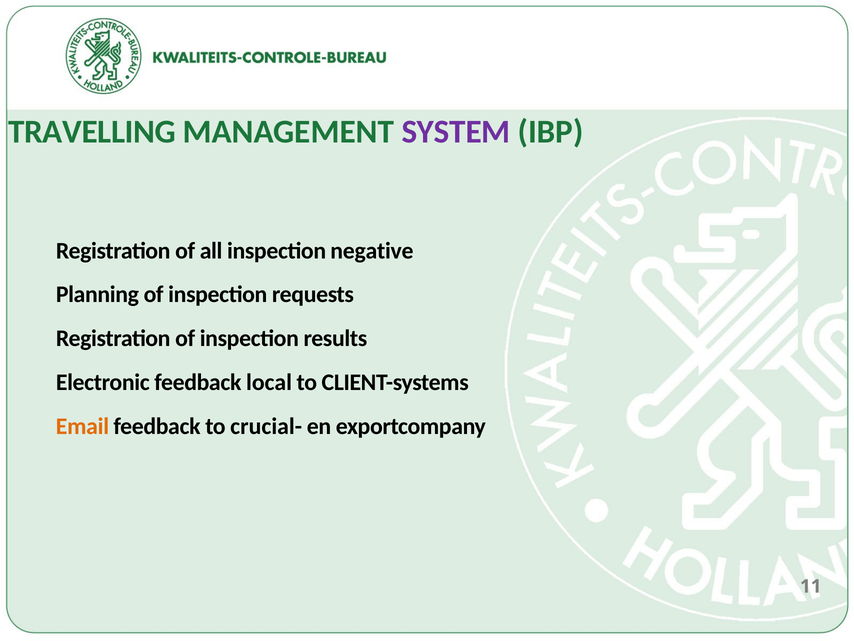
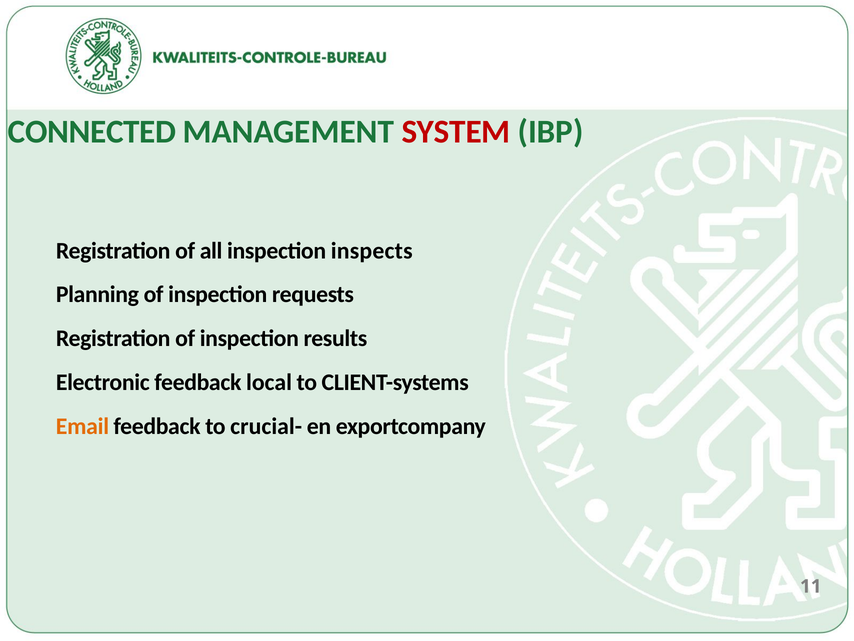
TRAVELLING: TRAVELLING -> CONNECTED
SYSTEM colour: purple -> red
negative: negative -> inspects
